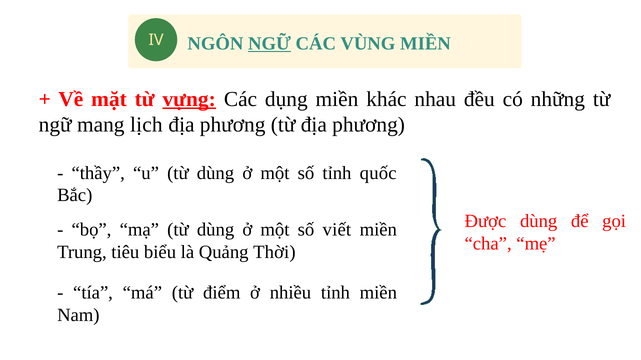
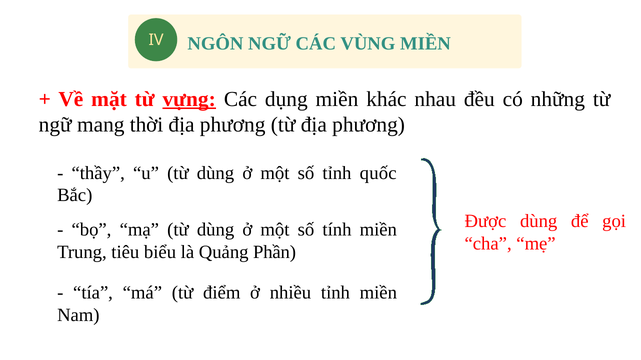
NGỮ at (270, 44) underline: present -> none
lịch: lịch -> thời
viết: viết -> tính
Thời: Thời -> Phần
